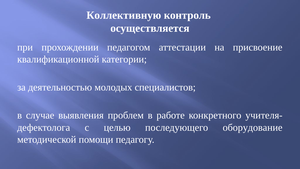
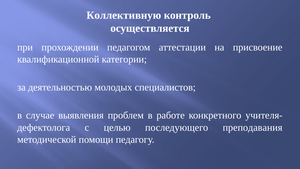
оборудование: оборудование -> преподавания
